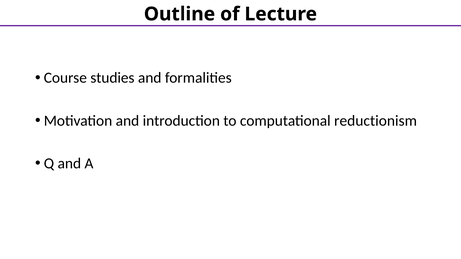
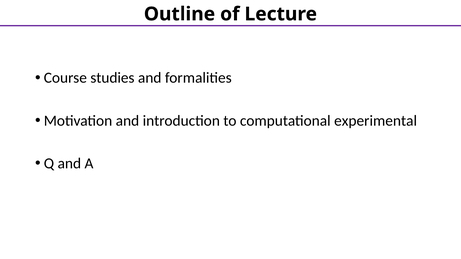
reductionism: reductionism -> experimental
